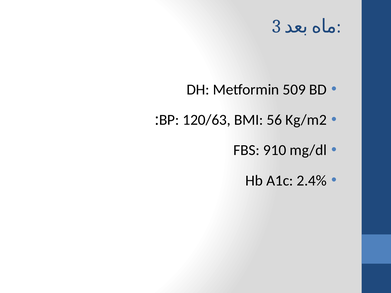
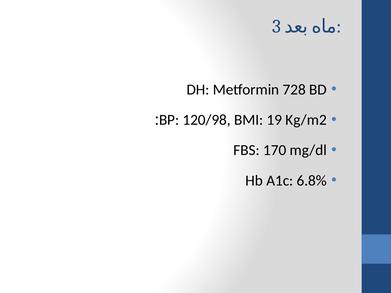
509: 509 -> 728
120/63: 120/63 -> 120/98
56: 56 -> 19
910: 910 -> 170
2.4%: 2.4% -> 6.8%
